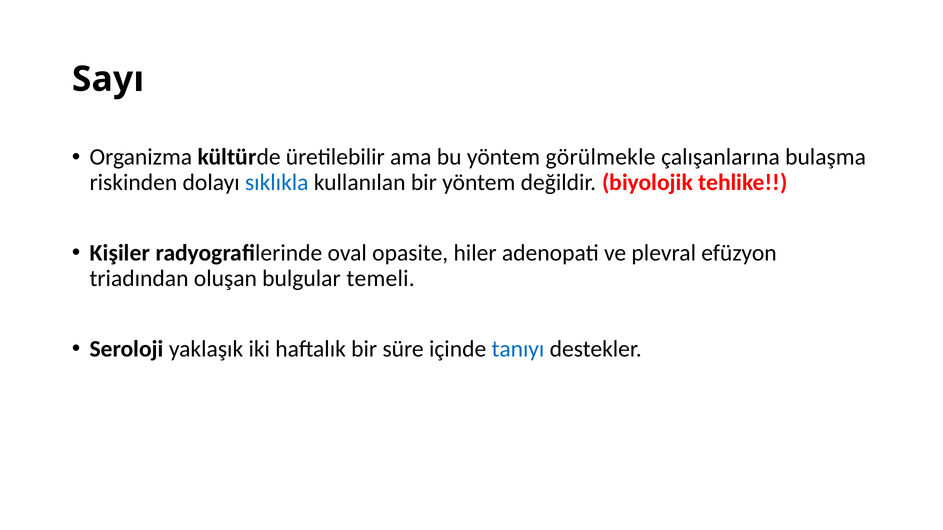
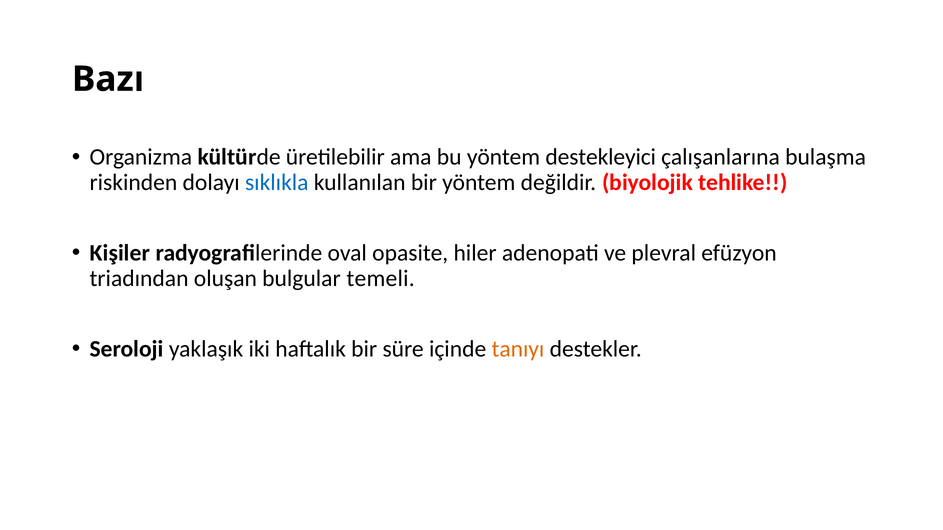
Sayı: Sayı -> Bazı
görülmekle: görülmekle -> destekleyici
tanıyı colour: blue -> orange
